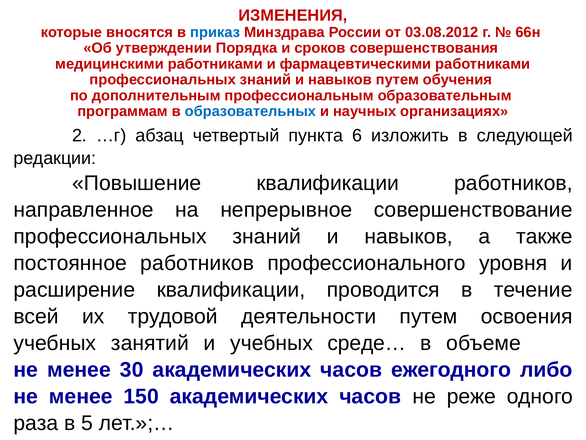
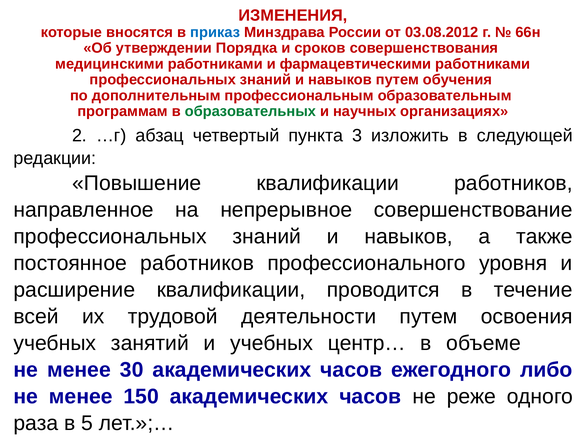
образовательных colour: blue -> green
6: 6 -> 3
среде…: среде… -> центр…
